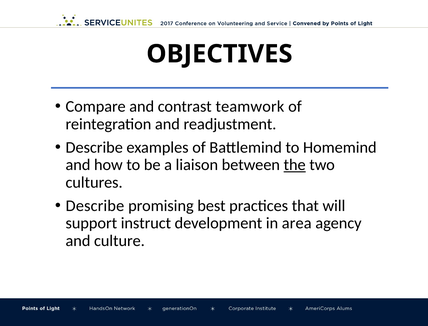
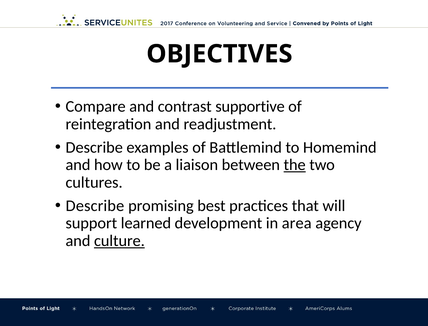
teamwork: teamwork -> supportive
instruct: instruct -> learned
culture underline: none -> present
